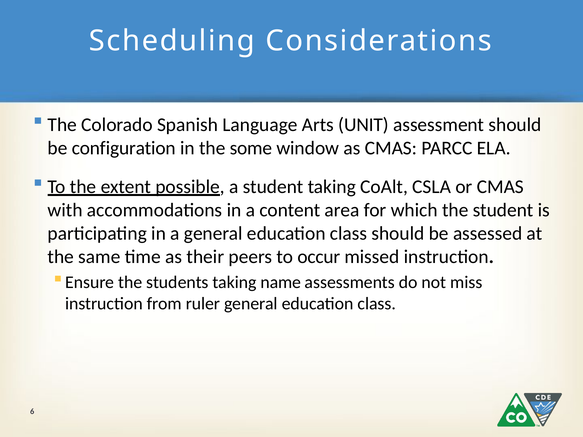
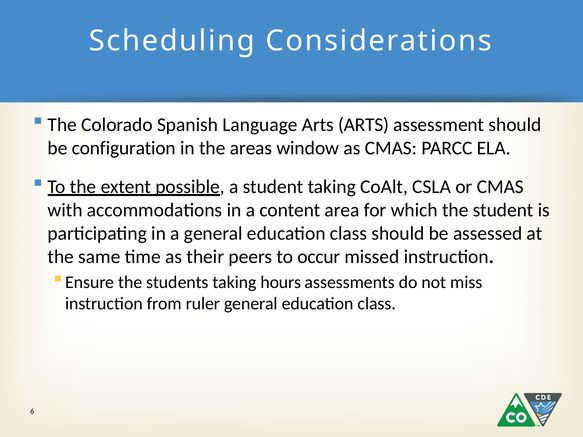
Arts UNIT: UNIT -> ARTS
some: some -> areas
name: name -> hours
